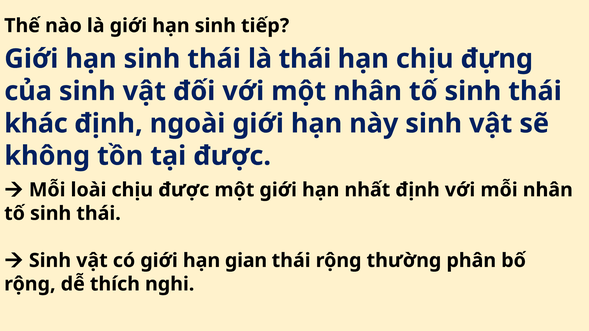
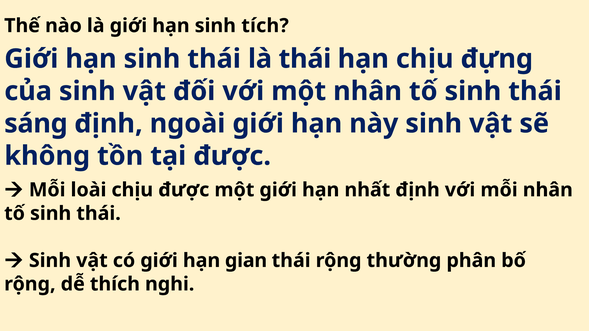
tiếp: tiếp -> tích
khác: khác -> sáng
